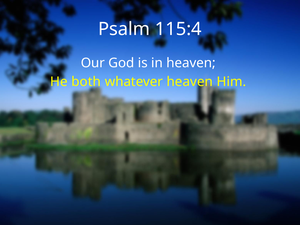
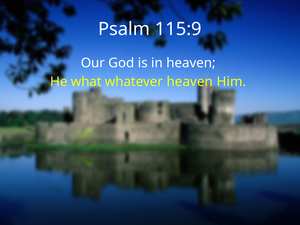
115:4: 115:4 -> 115:9
both: both -> what
